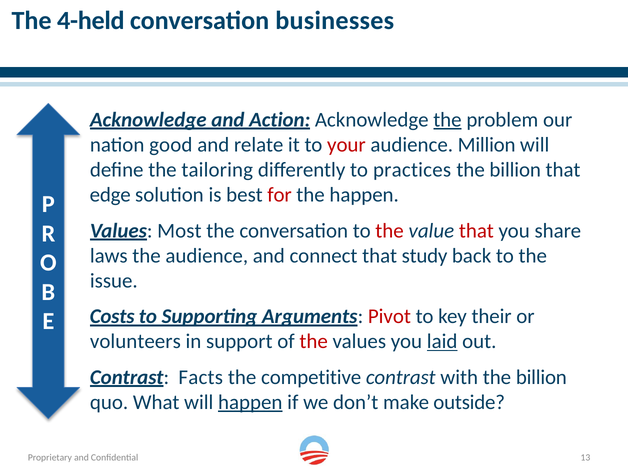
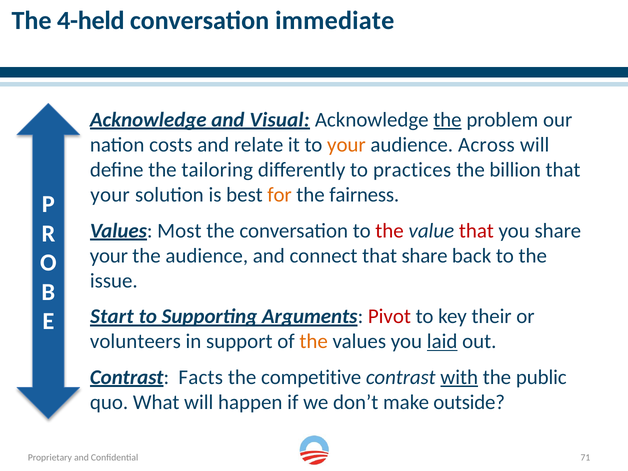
businesses: businesses -> immediate
Action: Action -> Visual
good: good -> costs
your at (346, 145) colour: red -> orange
Million: Million -> Across
edge at (110, 195): edge -> your
for colour: red -> orange
the happen: happen -> fairness
laws at (109, 256): laws -> your
that study: study -> share
Costs: Costs -> Start
the at (314, 342) colour: red -> orange
with underline: none -> present
billion at (541, 377): billion -> public
happen at (250, 402) underline: present -> none
13: 13 -> 71
